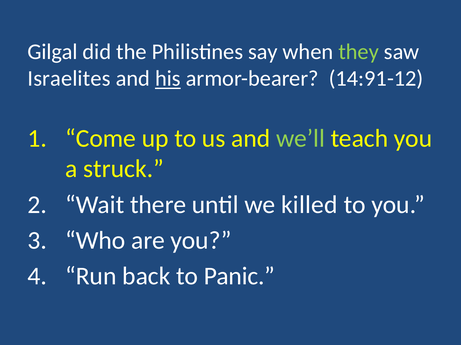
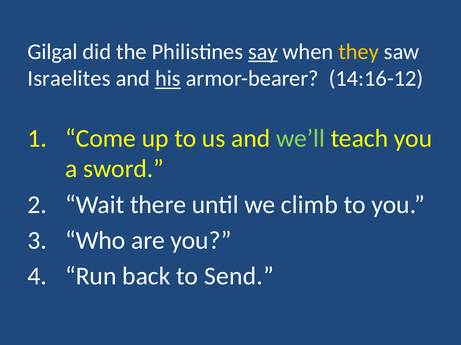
say underline: none -> present
they colour: light green -> yellow
14:91-12: 14:91-12 -> 14:16-12
struck: struck -> sword
killed: killed -> climb
Panic: Panic -> Send
